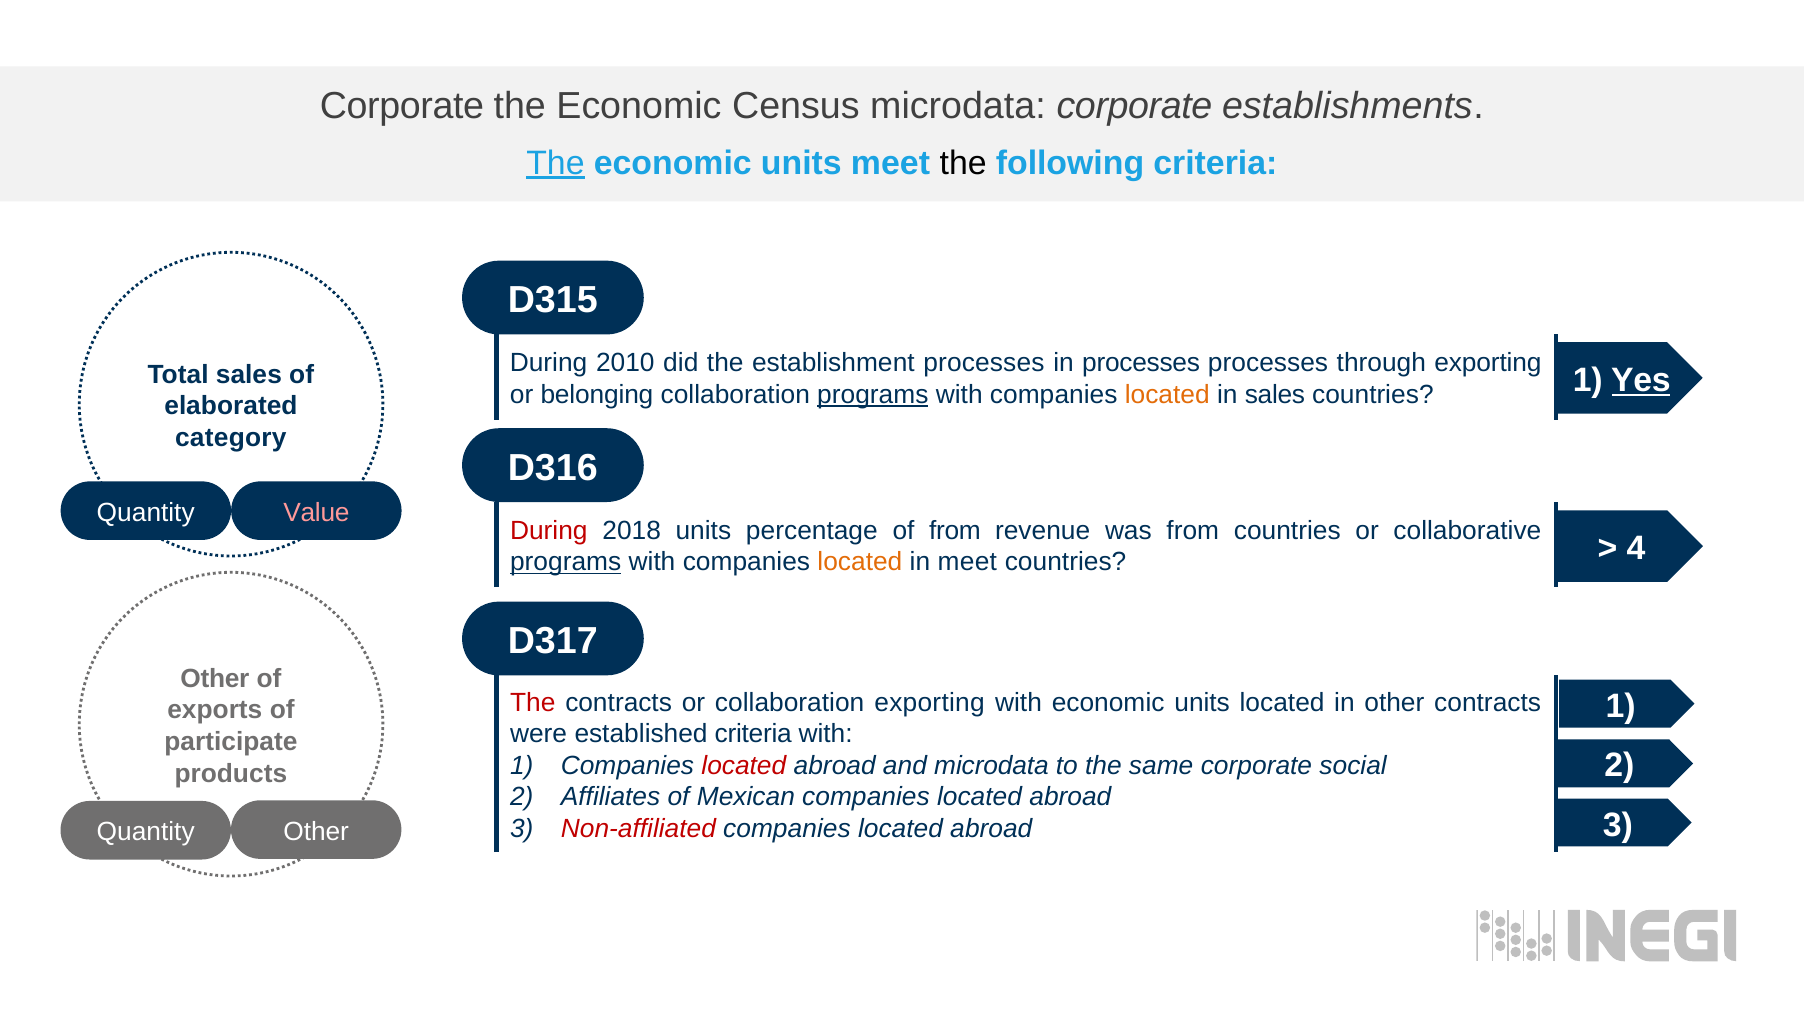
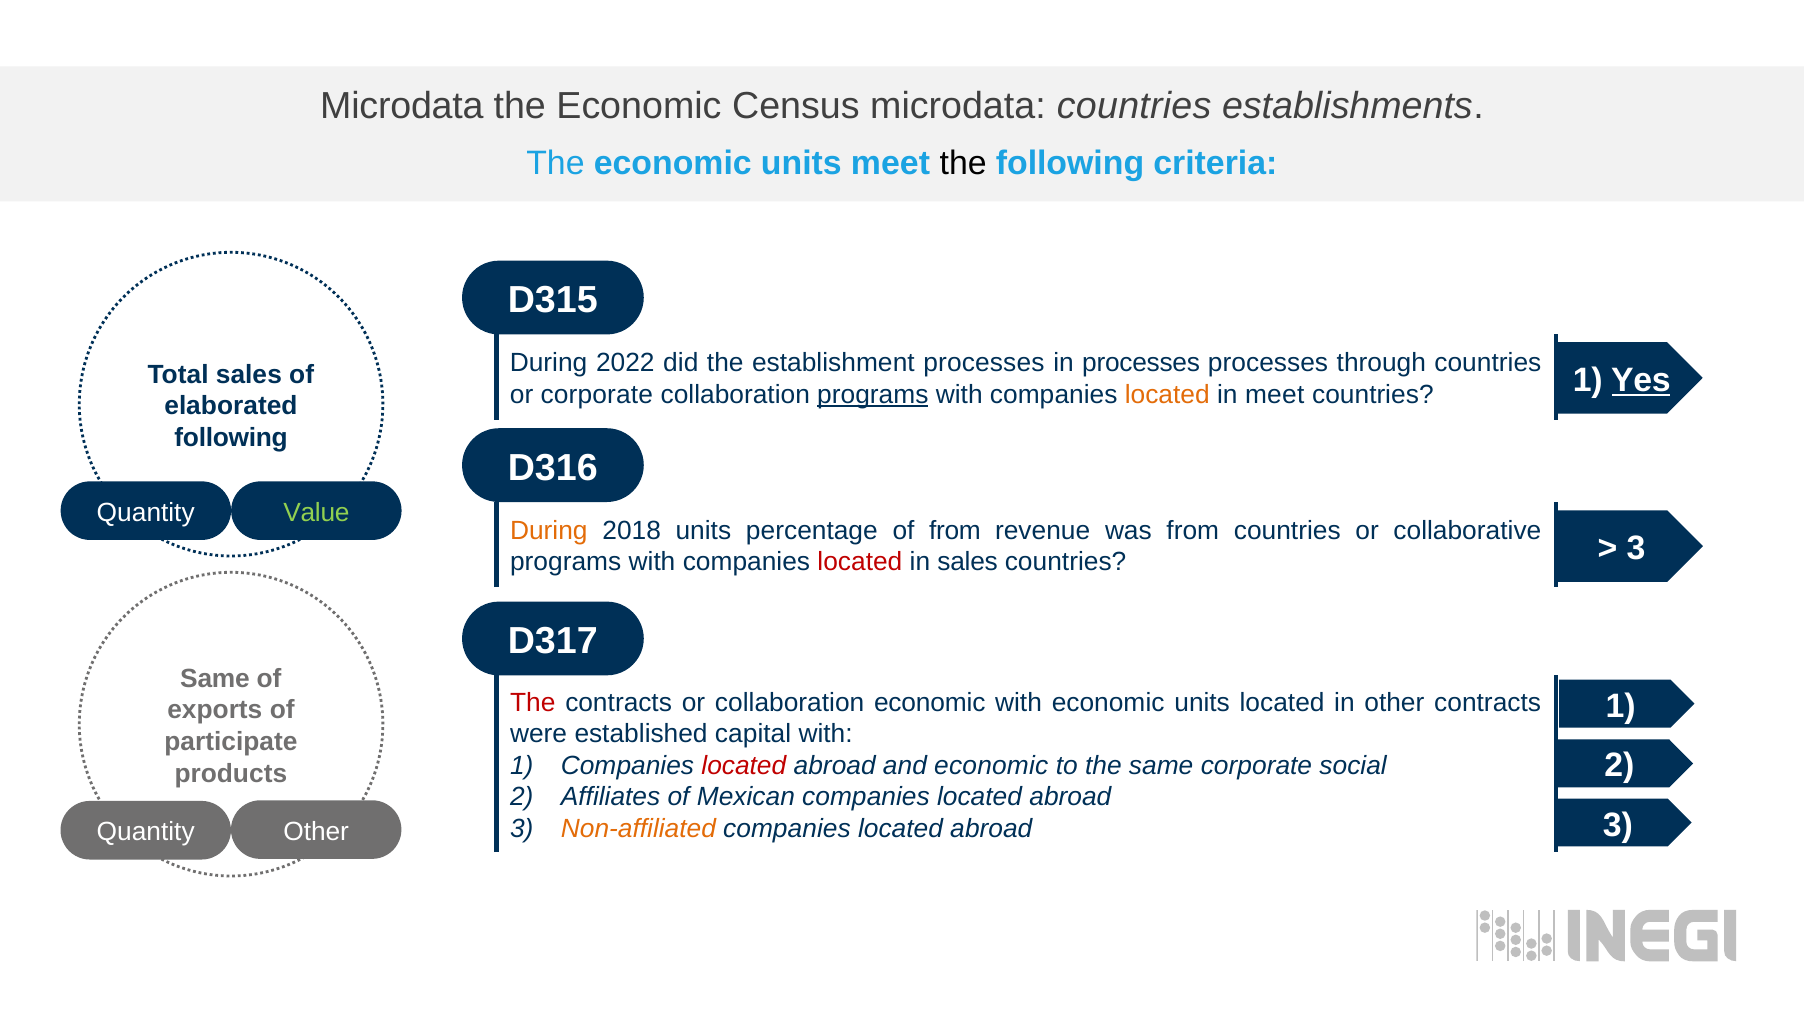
Corporate at (402, 106): Corporate -> Microdata
microdata corporate: corporate -> countries
The at (555, 163) underline: present -> none
2010: 2010 -> 2022
through exporting: exporting -> countries
or belonging: belonging -> corporate
in sales: sales -> meet
category at (231, 437): category -> following
Value colour: pink -> light green
During at (549, 530) colour: red -> orange
4 at (1636, 548): 4 -> 3
programs at (566, 562) underline: present -> none
located at (860, 562) colour: orange -> red
in meet: meet -> sales
Other at (215, 678): Other -> Same
collaboration exporting: exporting -> economic
established criteria: criteria -> capital
and microdata: microdata -> economic
Non-affiliated colour: red -> orange
